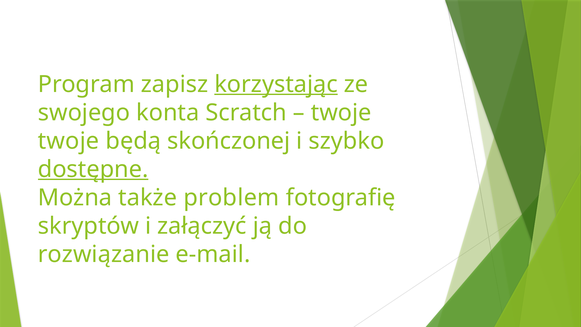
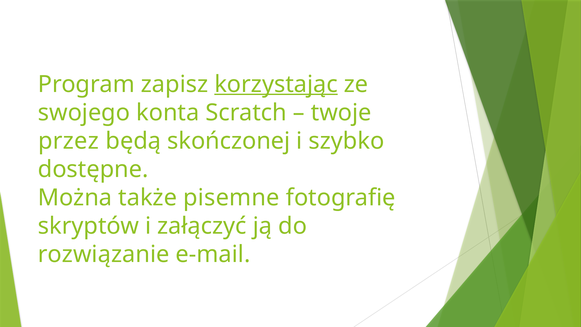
twoje at (69, 141): twoje -> przez
dostępne underline: present -> none
problem: problem -> pisemne
